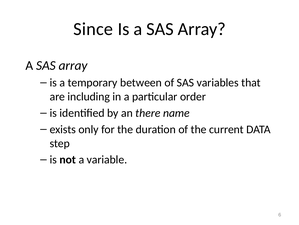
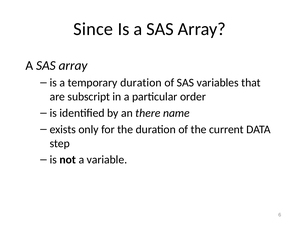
temporary between: between -> duration
including: including -> subscript
